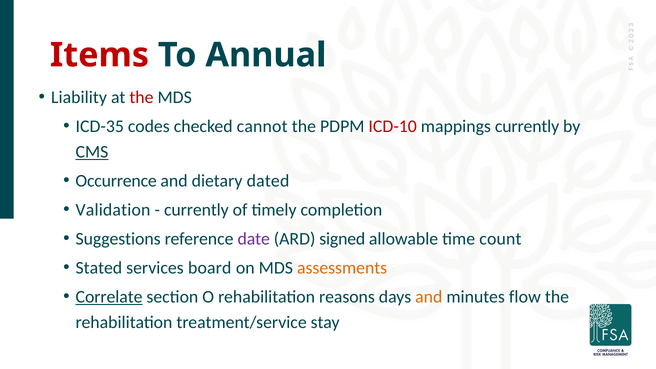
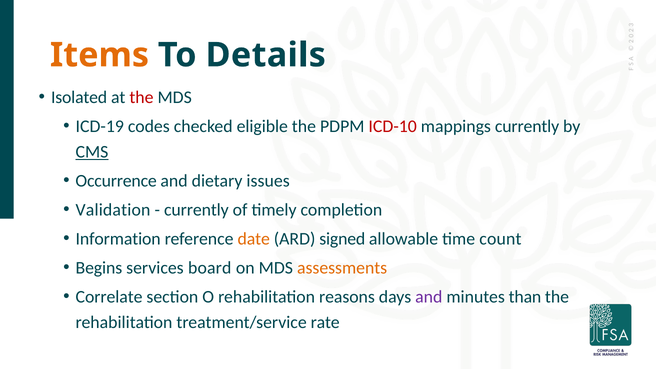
Items colour: red -> orange
Annual: Annual -> Details
Liability: Liability -> Isolated
ICD-35: ICD-35 -> ICD-19
cannot: cannot -> eligible
dated: dated -> issues
Suggestions: Suggestions -> Information
date colour: purple -> orange
Stated: Stated -> Begins
Correlate underline: present -> none
and at (429, 297) colour: orange -> purple
flow: flow -> than
stay: stay -> rate
